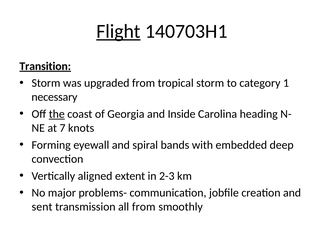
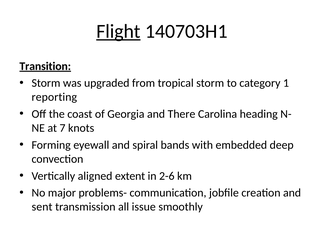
necessary: necessary -> reporting
the underline: present -> none
Inside: Inside -> There
2-3: 2-3 -> 2-6
all from: from -> issue
